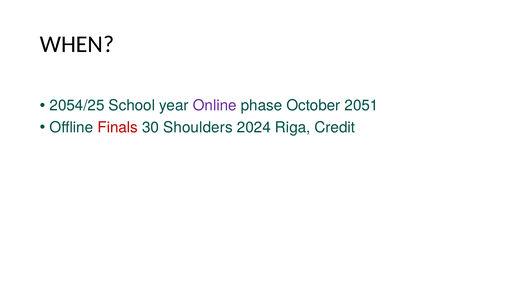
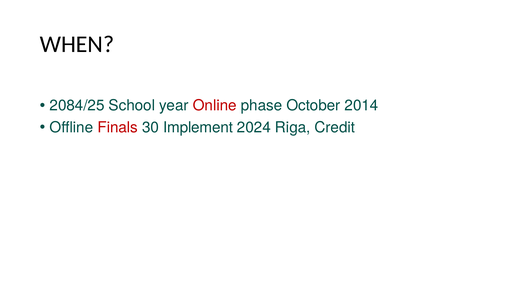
2054/25: 2054/25 -> 2084/25
Online colour: purple -> red
2051: 2051 -> 2014
Shoulders: Shoulders -> Implement
